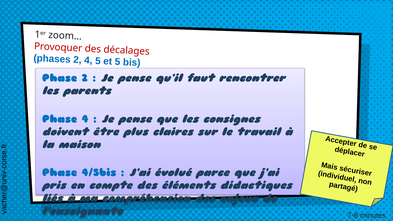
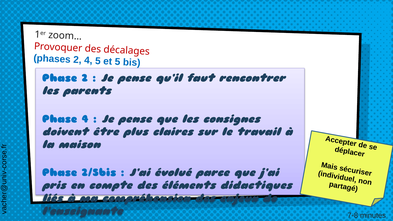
4/5bis: 4/5bis -> 2/5bis
